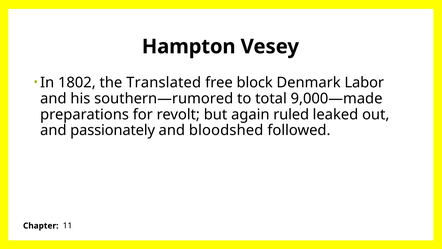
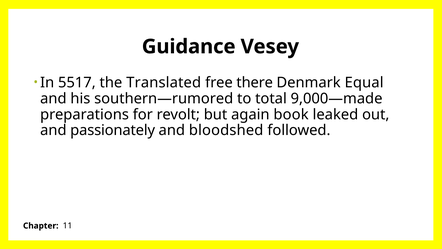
Hampton: Hampton -> Guidance
1802: 1802 -> 5517
block: block -> there
Labor: Labor -> Equal
ruled: ruled -> book
